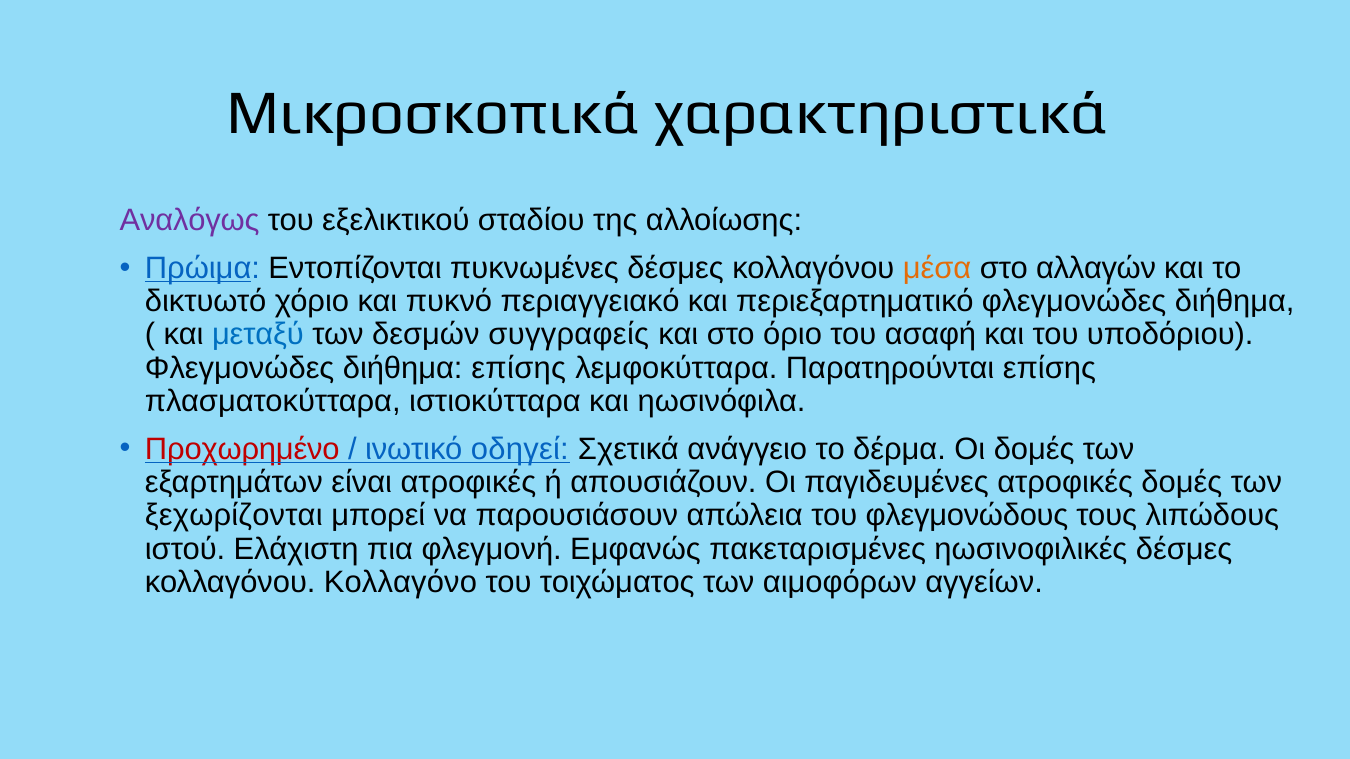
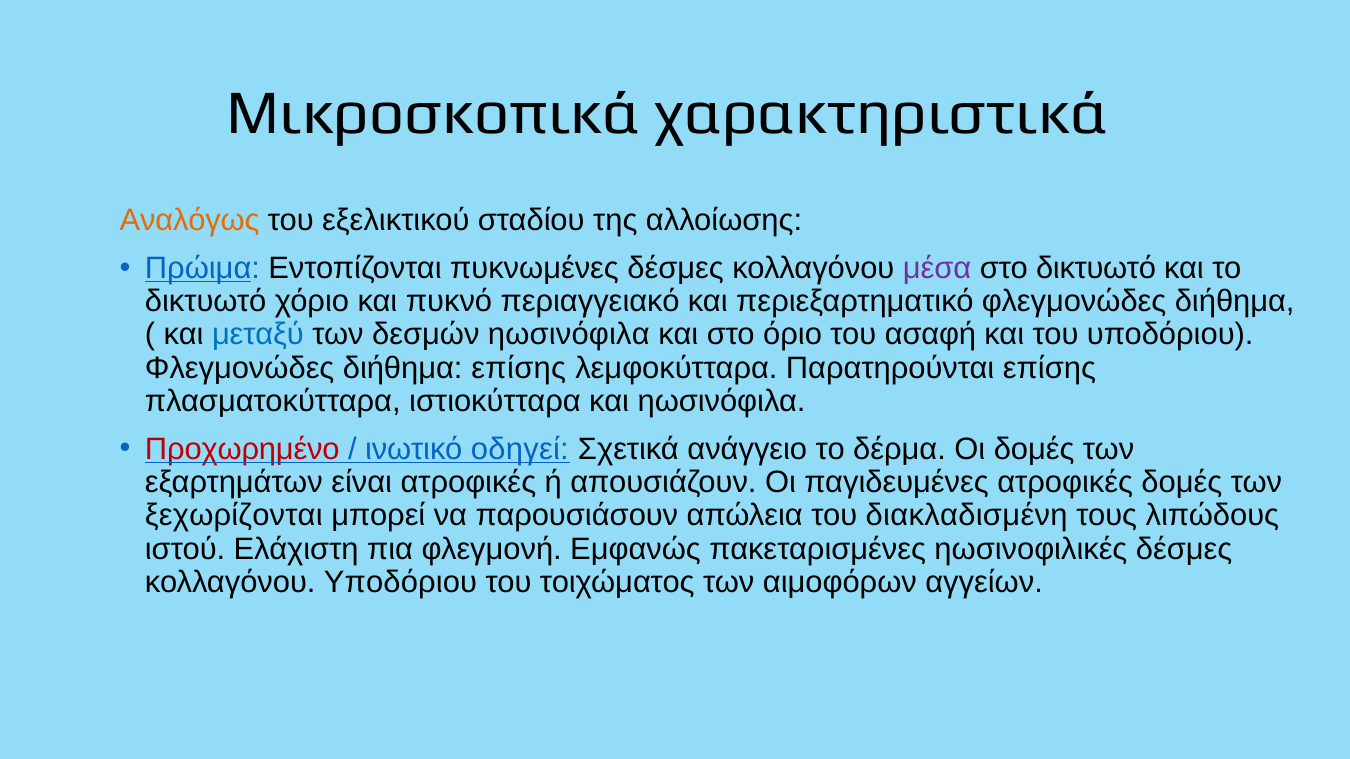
Αναλόγως colour: purple -> orange
μέσα colour: orange -> purple
στο αλλαγών: αλλαγών -> δικτυωτό
δεσμών συγγραφείς: συγγραφείς -> ηωσινόφιλα
φλεγμονώδους: φλεγμονώδους -> διακλαδισμένη
κολλαγόνου Κολλαγόνο: Κολλαγόνο -> Υποδόριου
